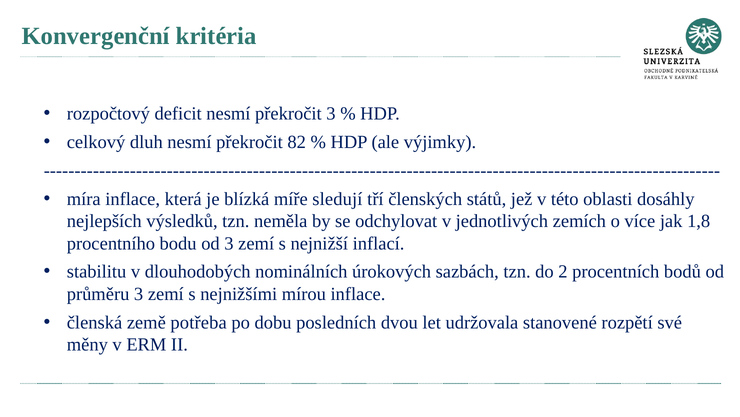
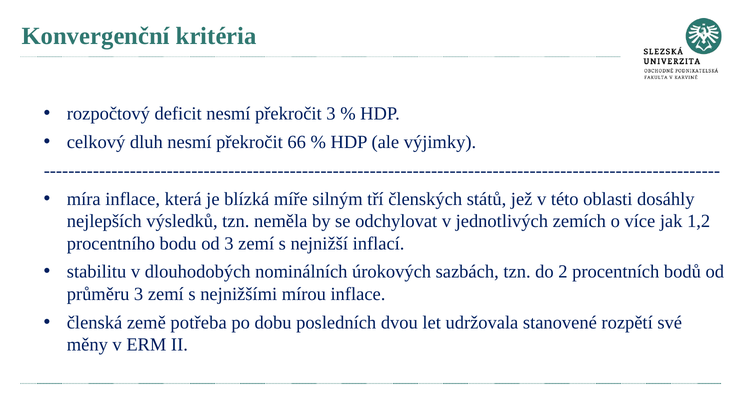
82: 82 -> 66
sledují: sledují -> silným
1,8: 1,8 -> 1,2
